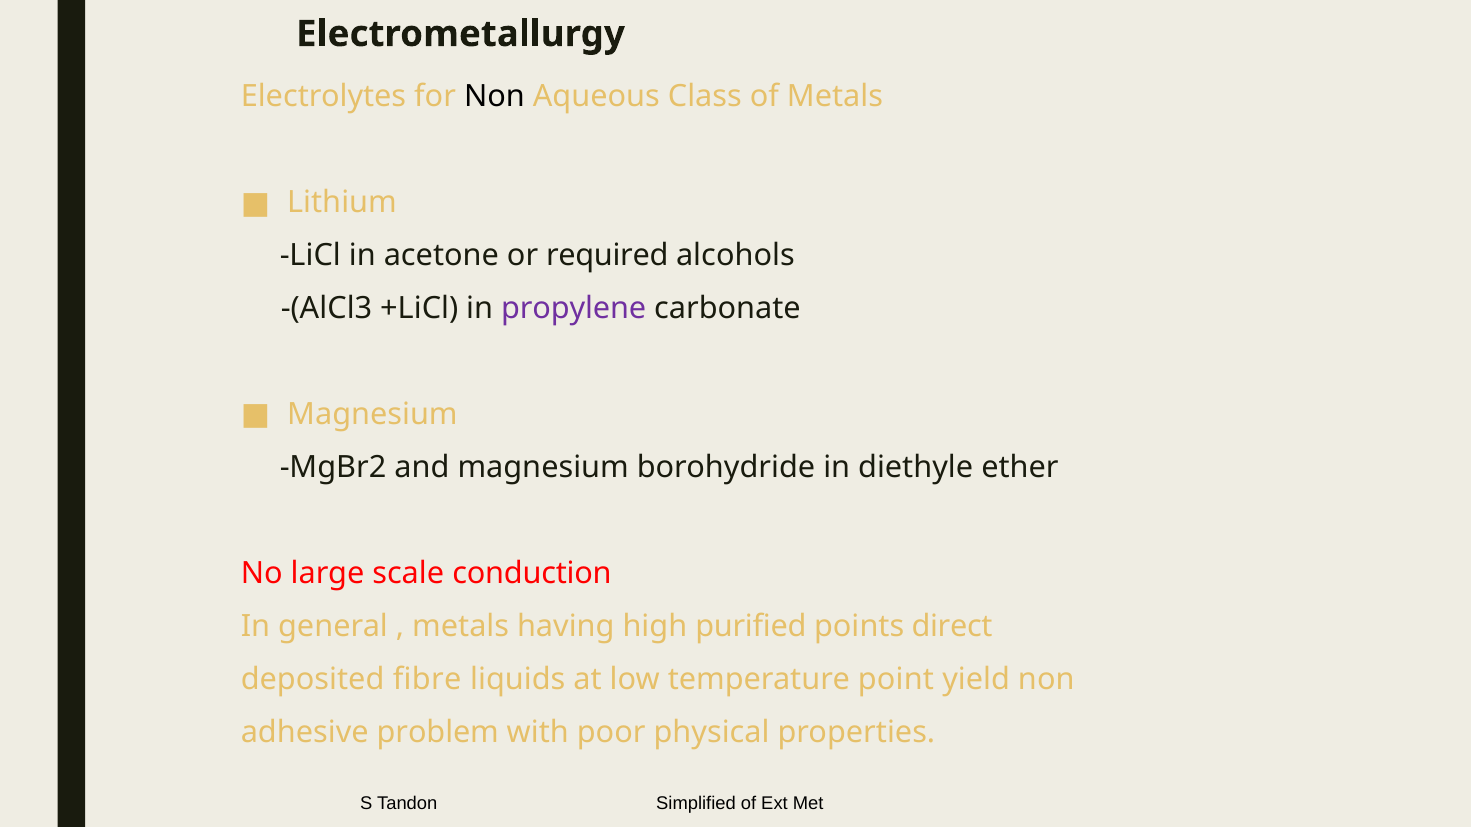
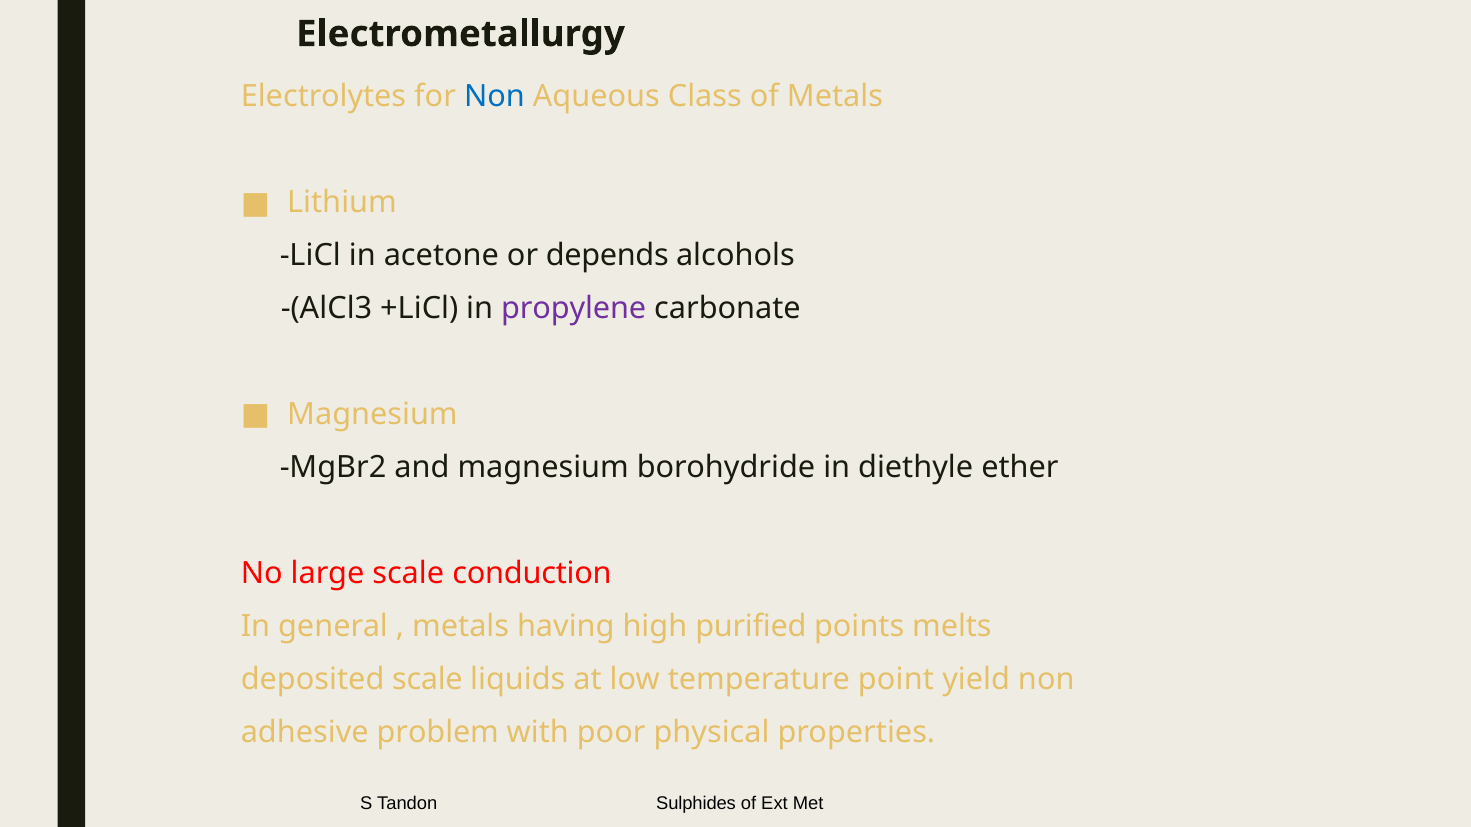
Non at (494, 97) colour: black -> blue
required: required -> depends
direct: direct -> melts
deposited fibre: fibre -> scale
Simplified: Simplified -> Sulphides
